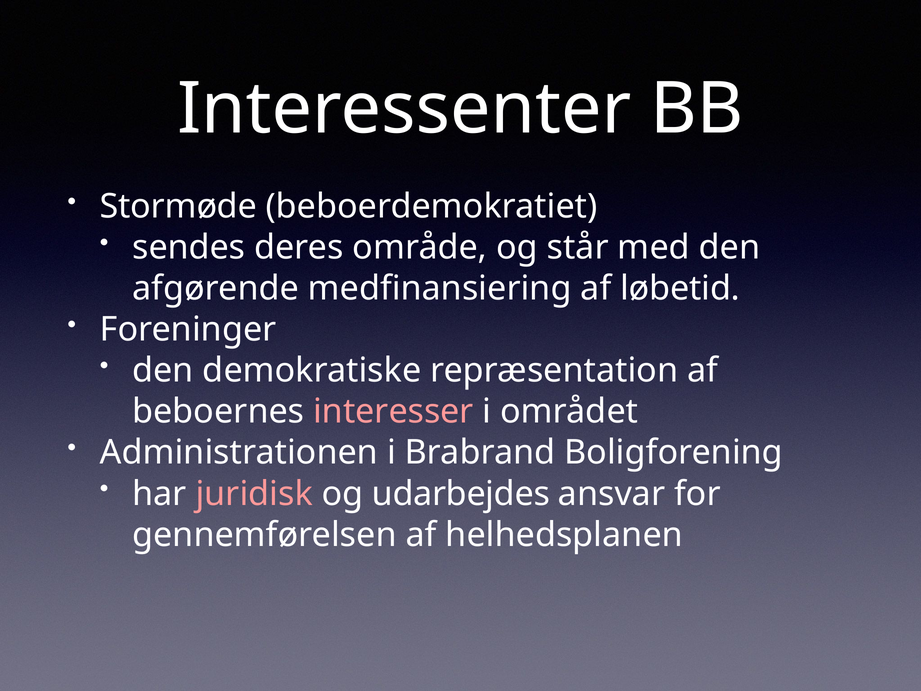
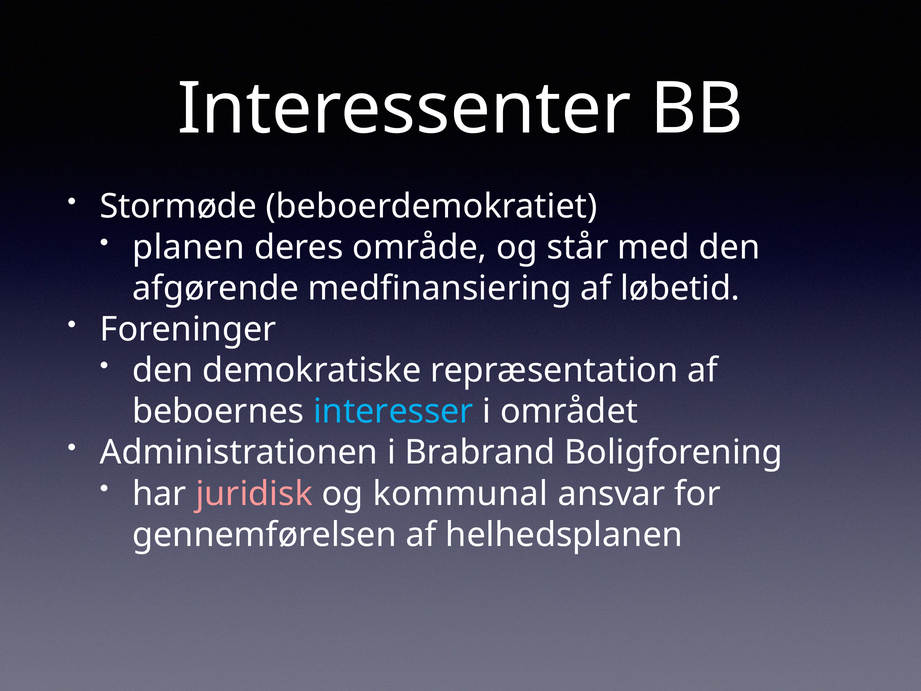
sendes: sendes -> planen
interesser colour: pink -> light blue
udarbejdes: udarbejdes -> kommunal
